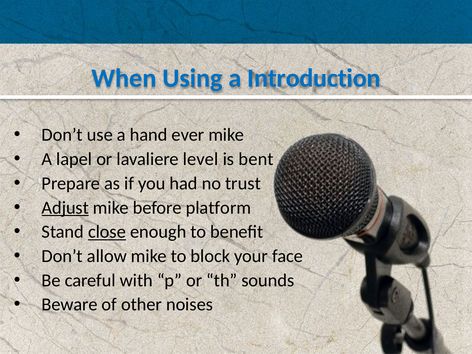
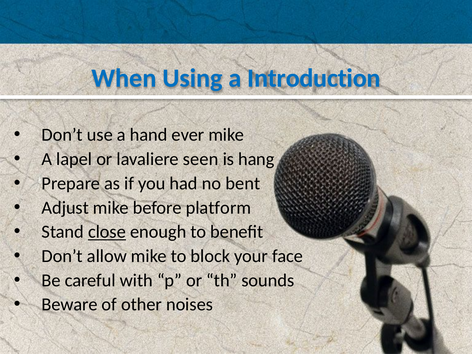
level: level -> seen
bent: bent -> hang
trust: trust -> bent
Adjust underline: present -> none
